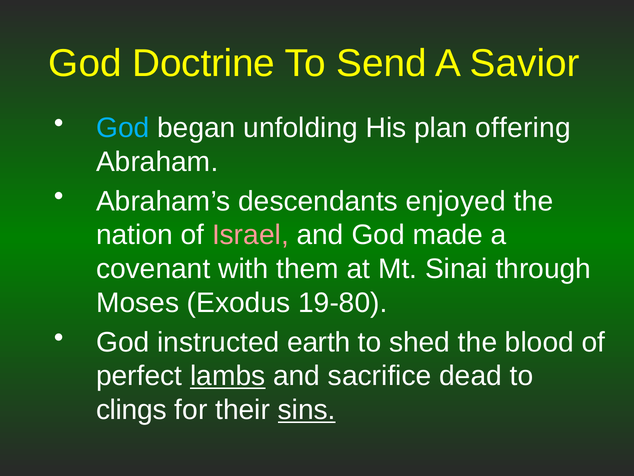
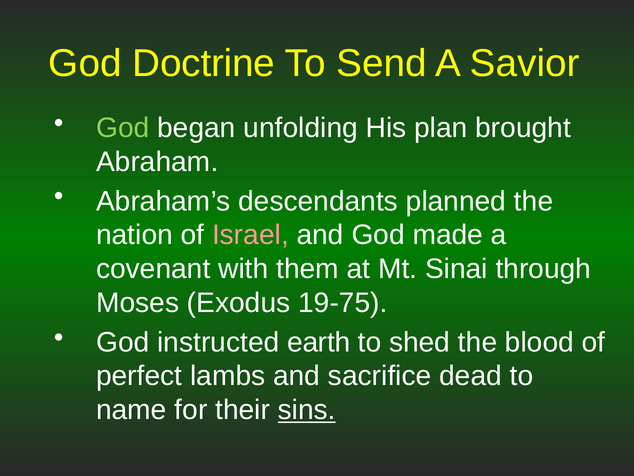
God at (123, 128) colour: light blue -> light green
offering: offering -> brought
enjoyed: enjoyed -> planned
19-80: 19-80 -> 19-75
lambs underline: present -> none
clings: clings -> name
